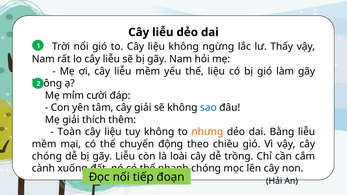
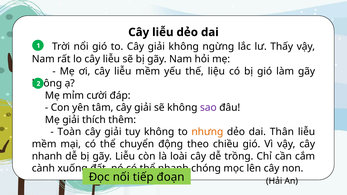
to Cây liệu: liệu -> giải
sao colour: blue -> purple
liệu at (113, 132): liệu -> giải
Bằng: Bằng -> Thân
chóng at (47, 156): chóng -> nhanh
